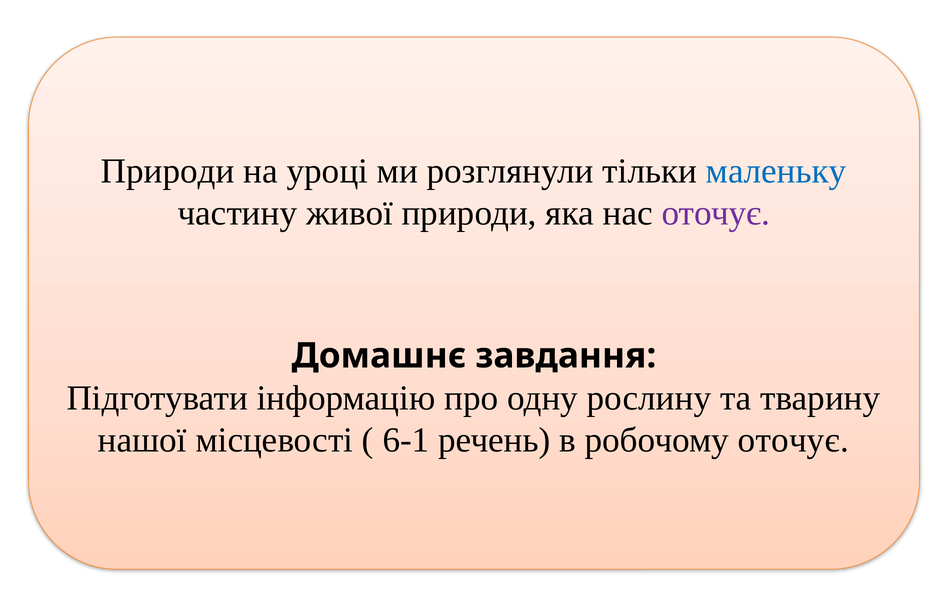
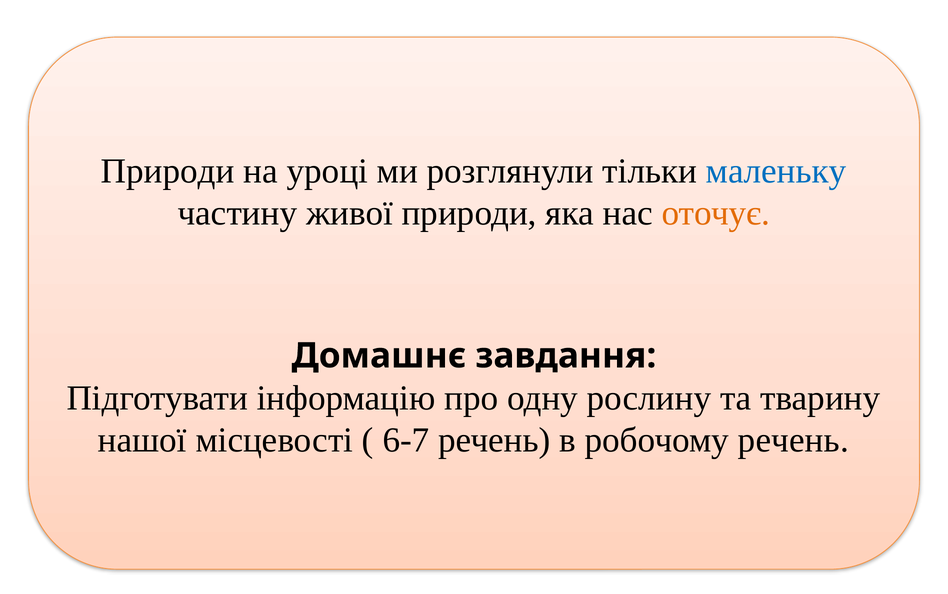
оточує at (716, 213) colour: purple -> orange
6-1: 6-1 -> 6-7
робочому оточує: оточує -> речень
